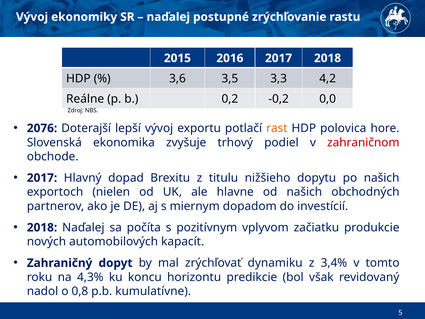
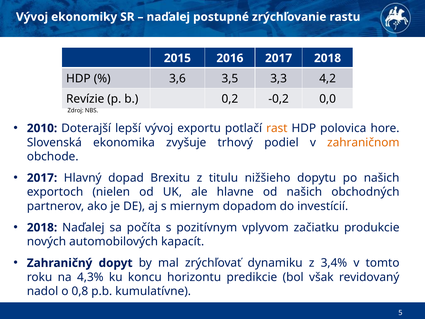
Reálne: Reálne -> Revízie
2076: 2076 -> 2010
zahraničnom colour: red -> orange
